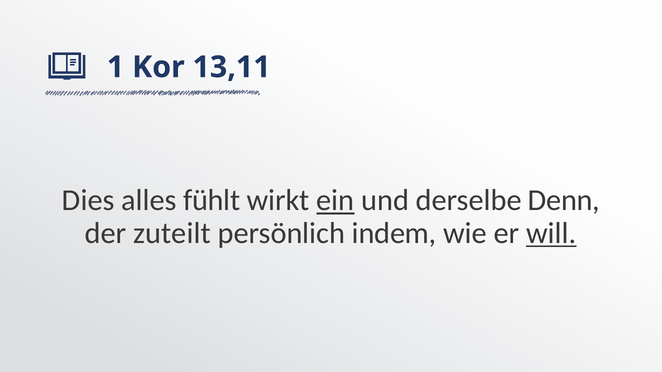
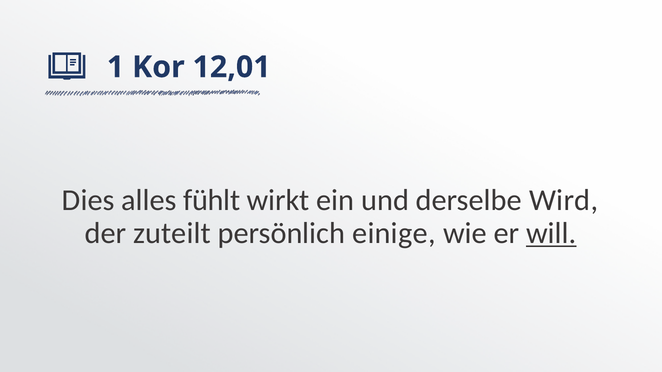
13,11: 13,11 -> 12,01
ein underline: present -> none
Denn: Denn -> Wird
indem: indem -> einige
